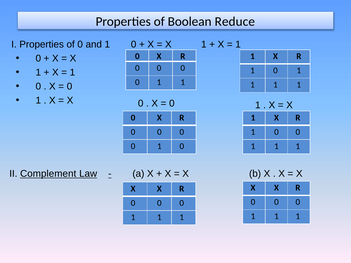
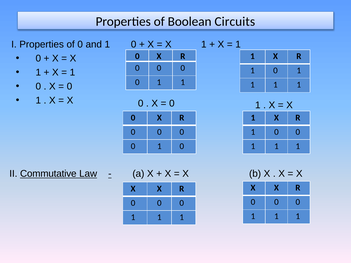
Reduce: Reduce -> Circuits
Complement: Complement -> Commutative
